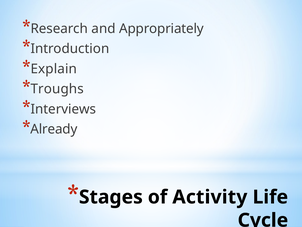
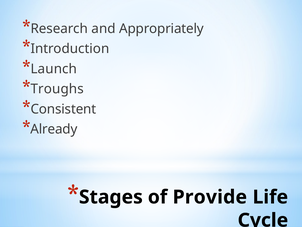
Explain: Explain -> Launch
Interviews: Interviews -> Consistent
Activity: Activity -> Provide
